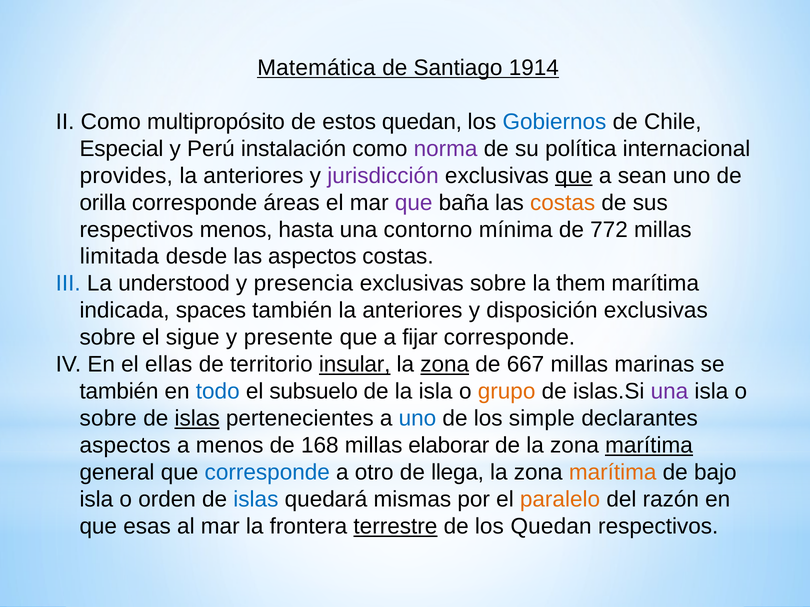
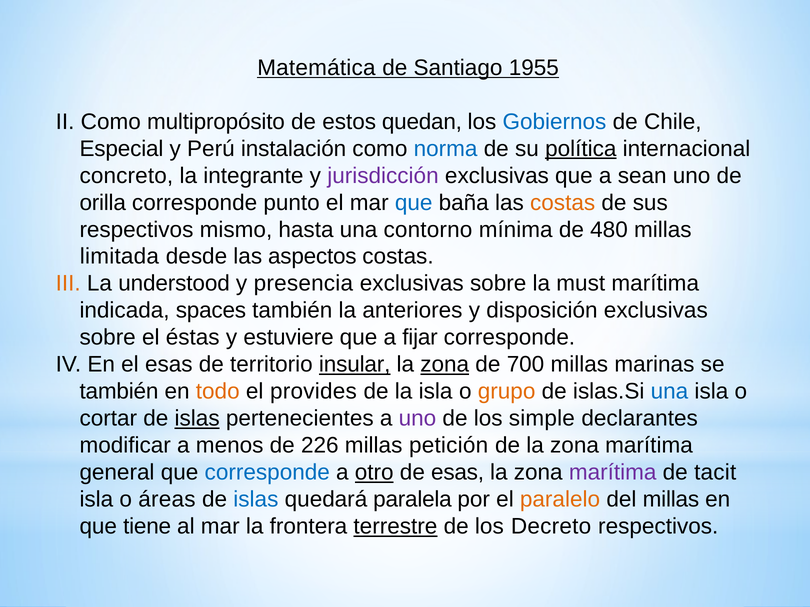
1914: 1914 -> 1955
norma colour: purple -> blue
política underline: none -> present
provides: provides -> concreto
anteriores at (253, 176): anteriores -> integrante
que at (574, 176) underline: present -> none
áreas: áreas -> punto
que at (414, 203) colour: purple -> blue
respectivos menos: menos -> mismo
772: 772 -> 480
III colour: blue -> orange
them: them -> must
sigue: sigue -> éstas
presente: presente -> estuviere
el ellas: ellas -> esas
667: 667 -> 700
todo colour: blue -> orange
subsuelo: subsuelo -> provides
una at (669, 392) colour: purple -> blue
sobre at (108, 419): sobre -> cortar
uno at (417, 419) colour: blue -> purple
aspectos at (125, 446): aspectos -> modificar
168: 168 -> 226
elaborar: elaborar -> petición
marítima at (649, 446) underline: present -> none
otro underline: none -> present
de llega: llega -> esas
marítima at (613, 473) colour: orange -> purple
bajo: bajo -> tacit
orden: orden -> áreas
mismas: mismas -> paralela
del razón: razón -> millas
esas: esas -> tiene
los Quedan: Quedan -> Decreto
